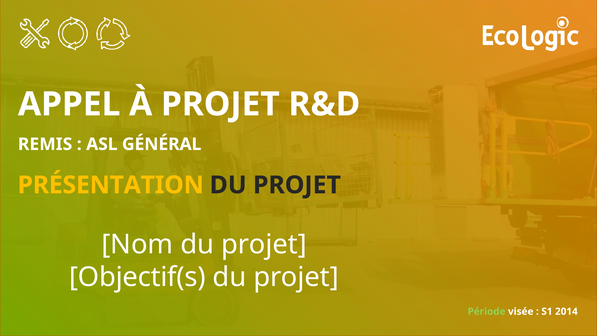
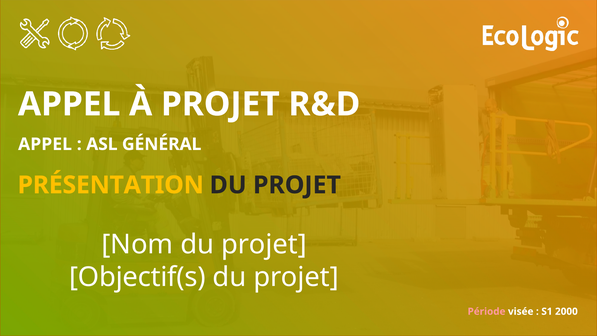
REMIS at (45, 144): REMIS -> APPEL
Période colour: light green -> pink
2014: 2014 -> 2000
